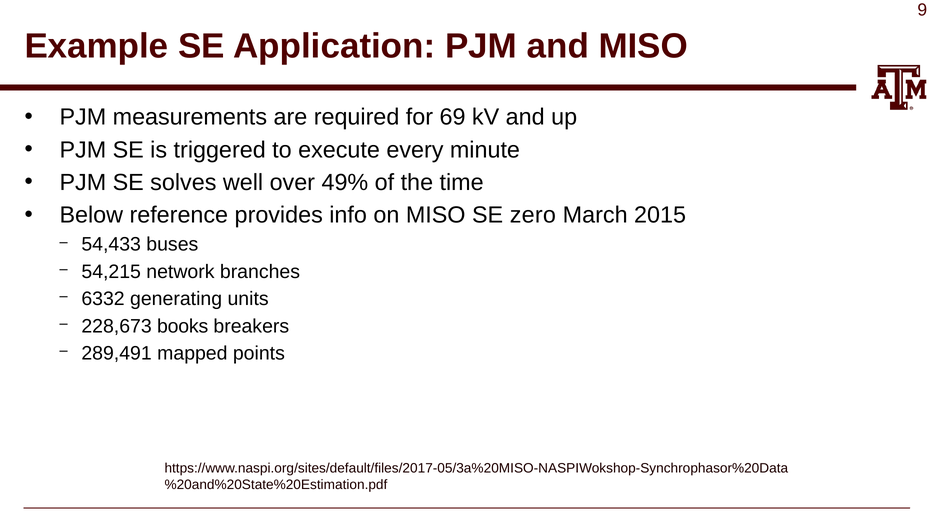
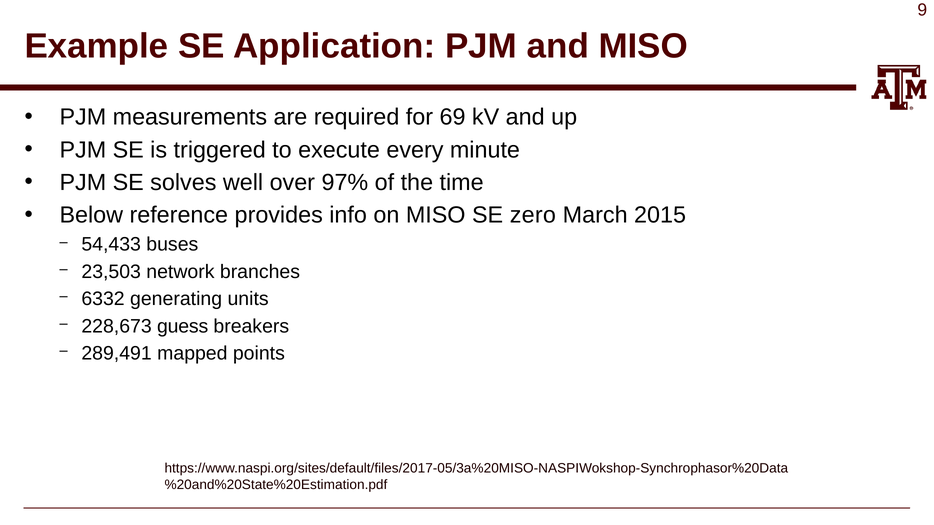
49%: 49% -> 97%
54,215: 54,215 -> 23,503
books: books -> guess
